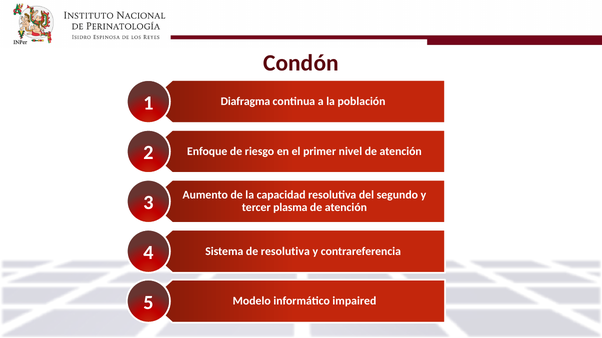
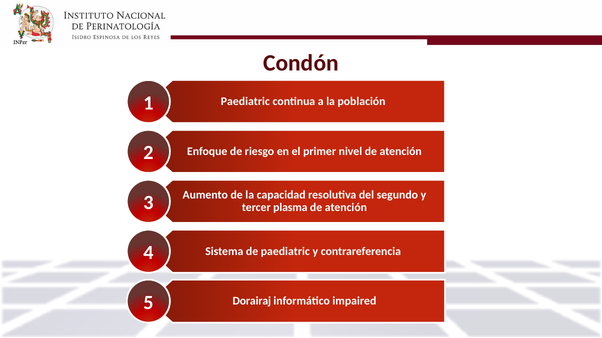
Diafragma at (245, 102): Diafragma -> Paediatric
de resolutiva: resolutiva -> paediatric
Modelo: Modelo -> Dorairaj
